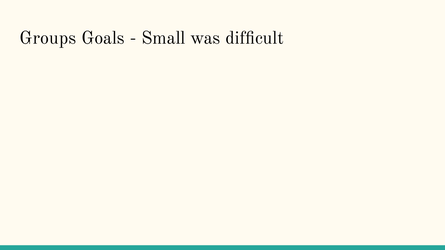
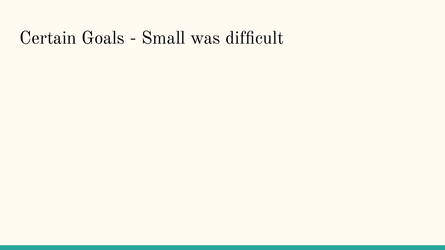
Groups: Groups -> Certain
